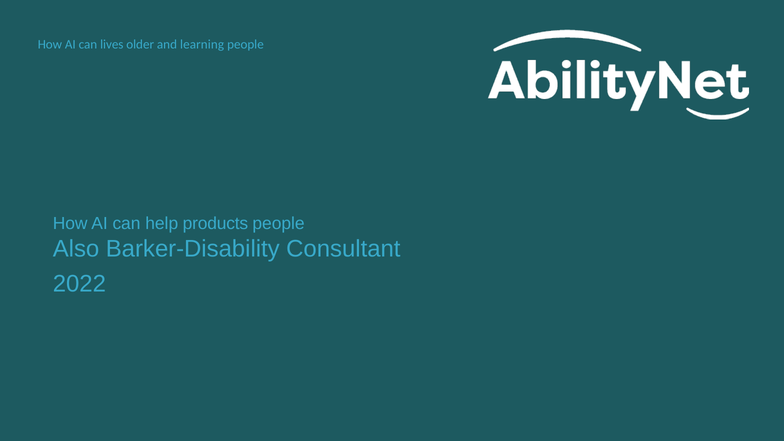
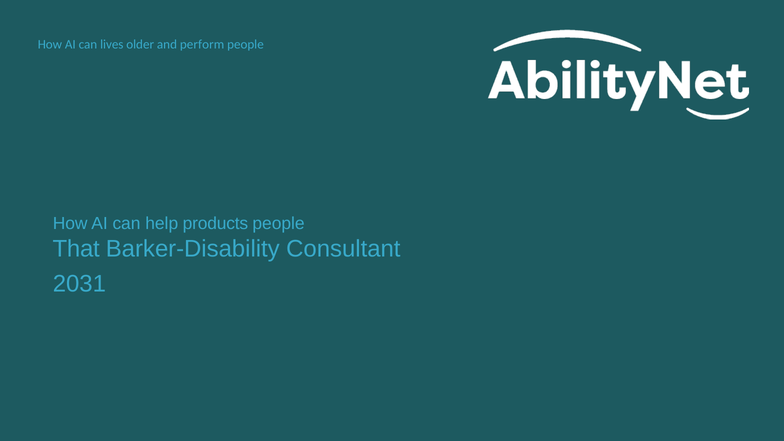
learning: learning -> perform
Also: Also -> That
2022: 2022 -> 2031
